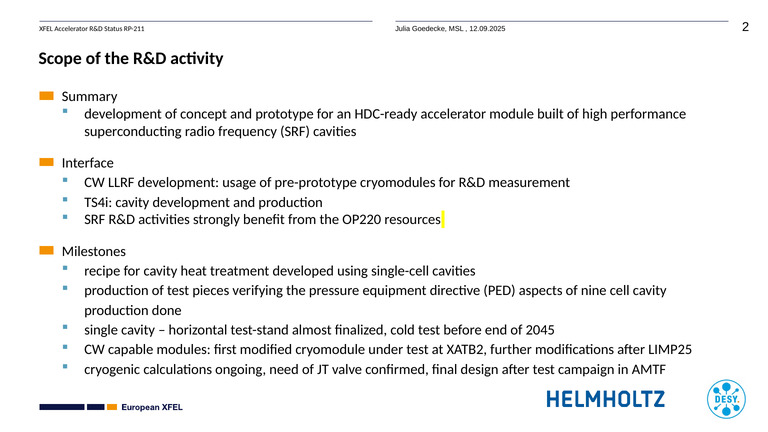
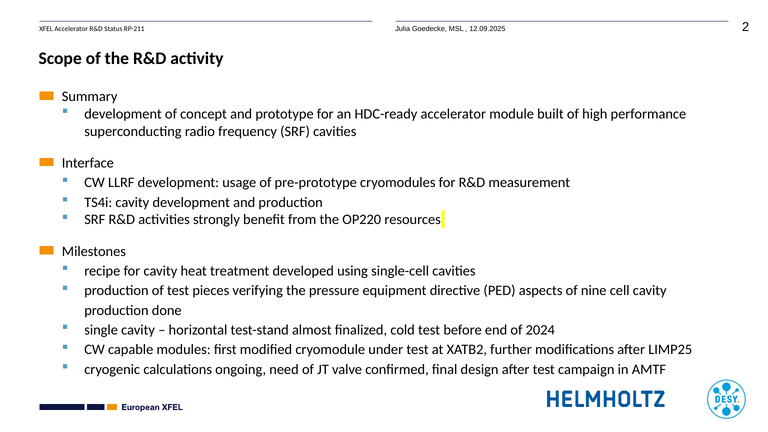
2045: 2045 -> 2024
